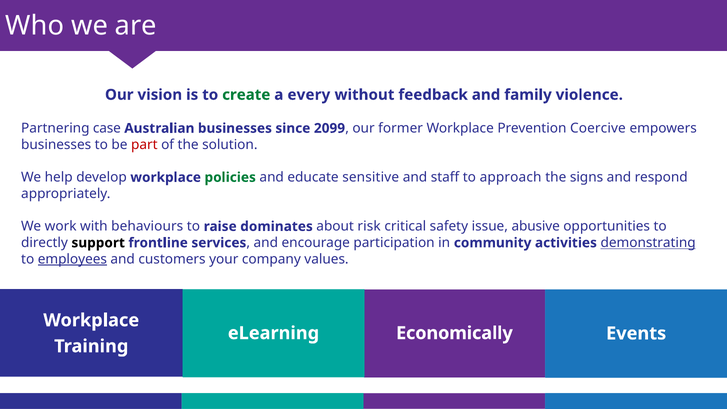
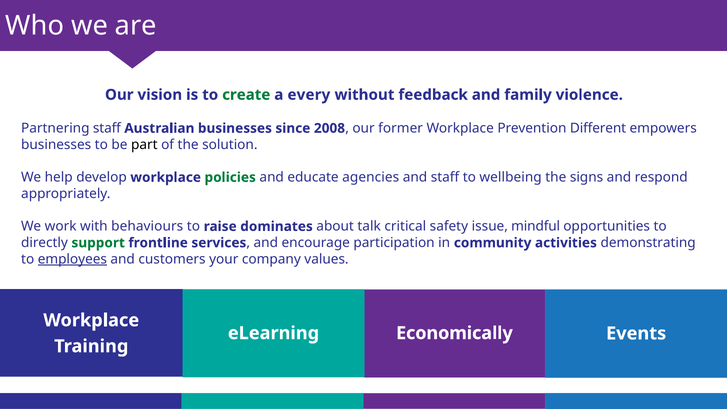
Partnering case: case -> staff
2099: 2099 -> 2008
Coercive: Coercive -> Different
part colour: red -> black
sensitive: sensitive -> agencies
approach: approach -> wellbeing
risk: risk -> talk
abusive: abusive -> mindful
support colour: black -> green
demonstrating underline: present -> none
